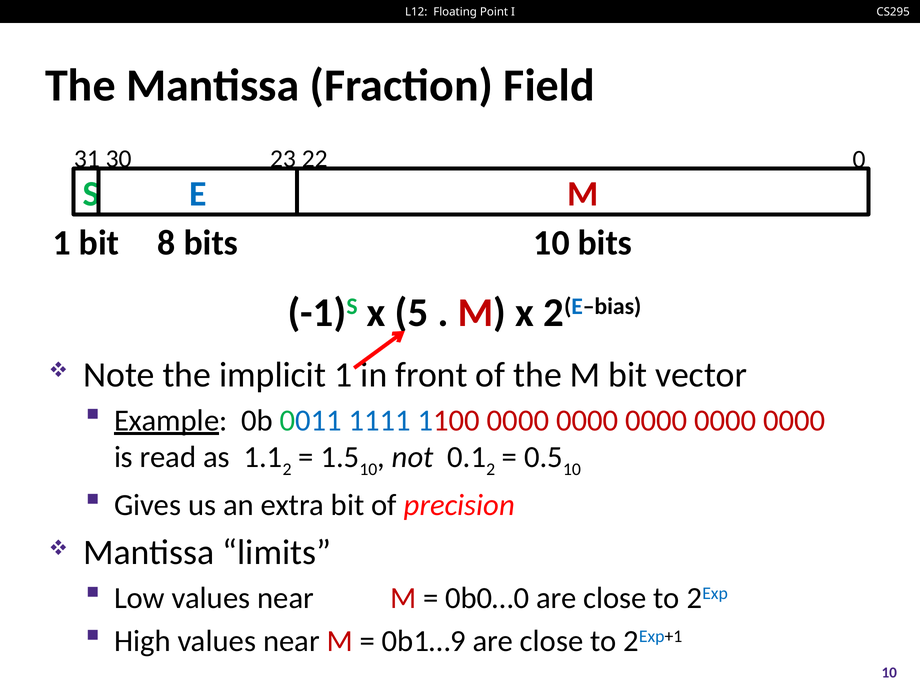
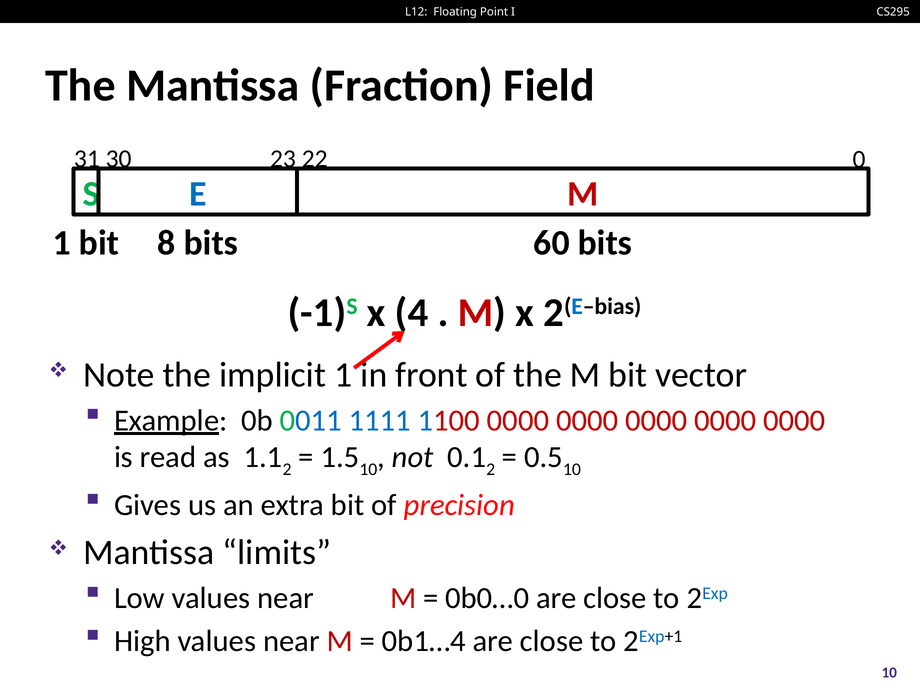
bits 10: 10 -> 60
5: 5 -> 4
0b1…9: 0b1…9 -> 0b1…4
